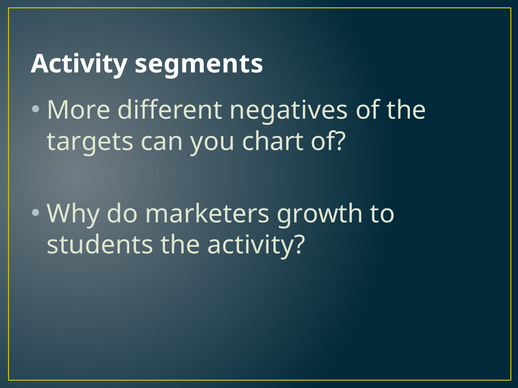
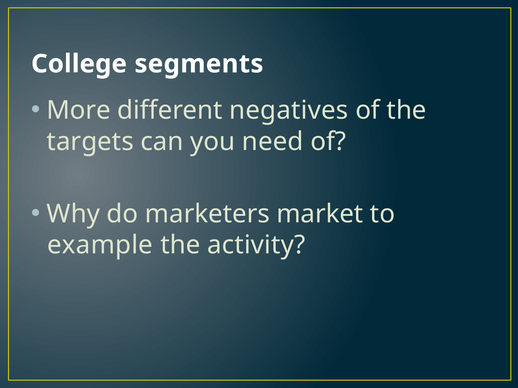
Activity at (79, 64): Activity -> College
chart: chart -> need
growth: growth -> market
students: students -> example
